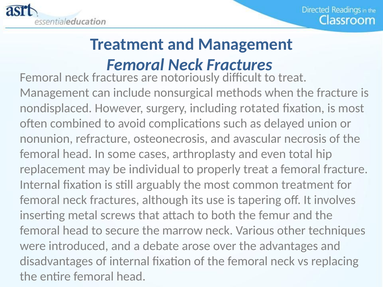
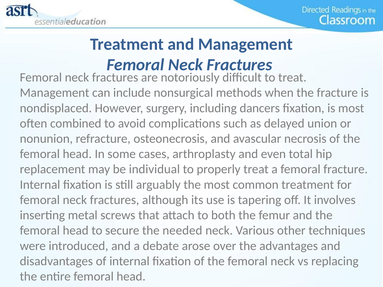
rotated: rotated -> dancers
marrow: marrow -> needed
